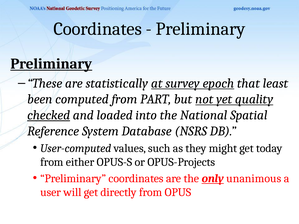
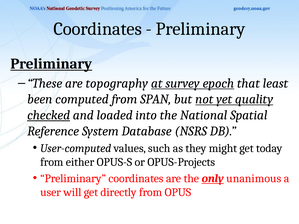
statistically: statistically -> topography
PART: PART -> SPAN
